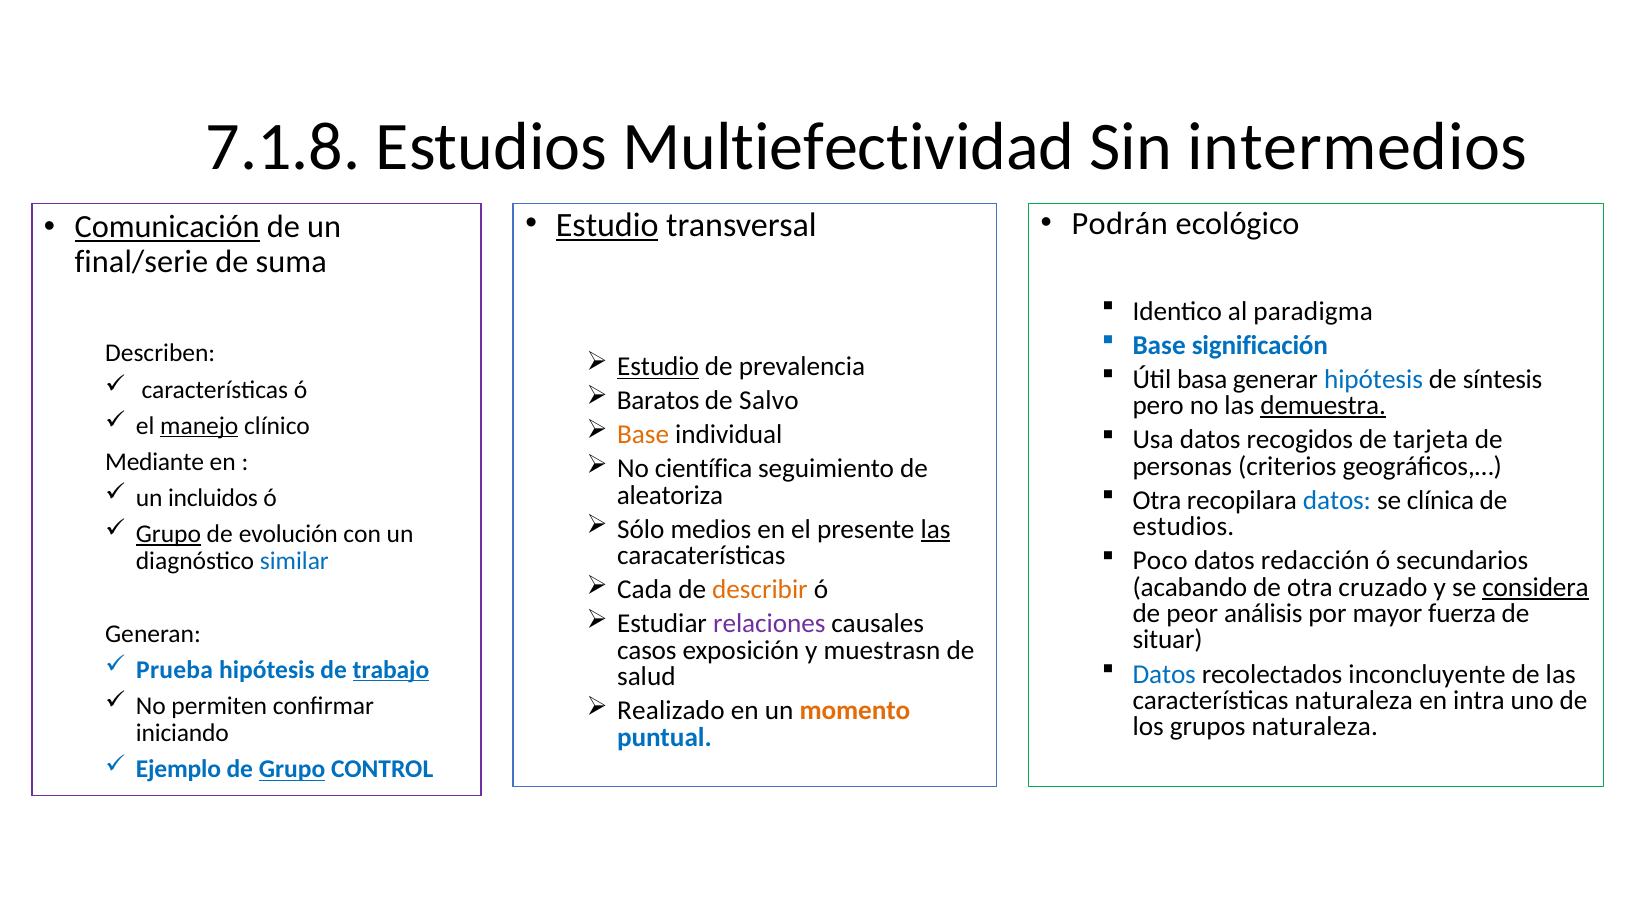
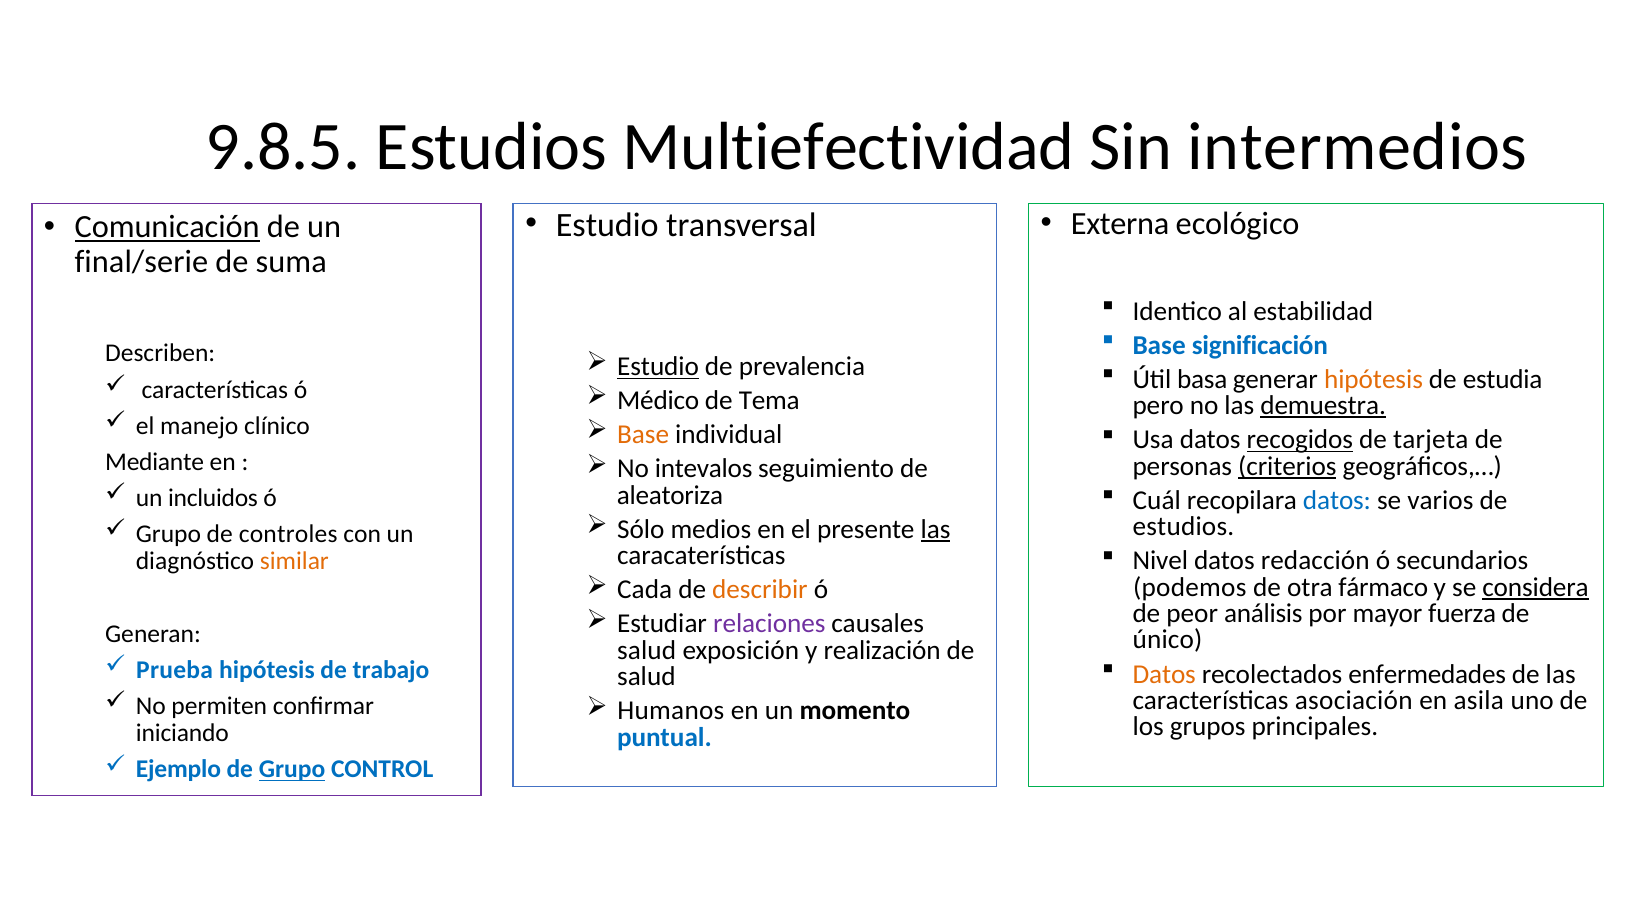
7.1.8: 7.1.8 -> 9.8.5
Estudio at (607, 225) underline: present -> none
Podrán: Podrán -> Externa
paradigma: paradigma -> estabilidad
hipótesis at (1373, 379) colour: blue -> orange
síntesis: síntesis -> estudia
Baratos: Baratos -> Médico
Salvo: Salvo -> Tema
manejo underline: present -> none
recogidos underline: none -> present
científica: científica -> intevalos
criterios underline: none -> present
Otra at (1157, 501): Otra -> Cuál
clínica: clínica -> varios
Grupo at (168, 534) underline: present -> none
evolución: evolución -> controles
Poco: Poco -> Nivel
similar colour: blue -> orange
acabando: acabando -> podemos
cruzado: cruzado -> fármaco
situar: situar -> único
casos at (647, 651): casos -> salud
muestrasn: muestrasn -> realización
trabajo underline: present -> none
Datos at (1164, 675) colour: blue -> orange
inconcluyente: inconcluyente -> enfermedades
características naturaleza: naturaleza -> asociación
intra: intra -> asila
Realizado: Realizado -> Humanos
momento colour: orange -> black
grupos naturaleza: naturaleza -> principales
